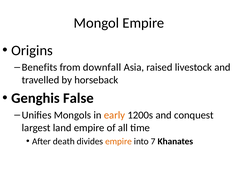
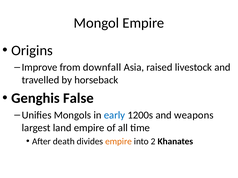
Benefits: Benefits -> Improve
early colour: orange -> blue
conquest: conquest -> weapons
7: 7 -> 2
